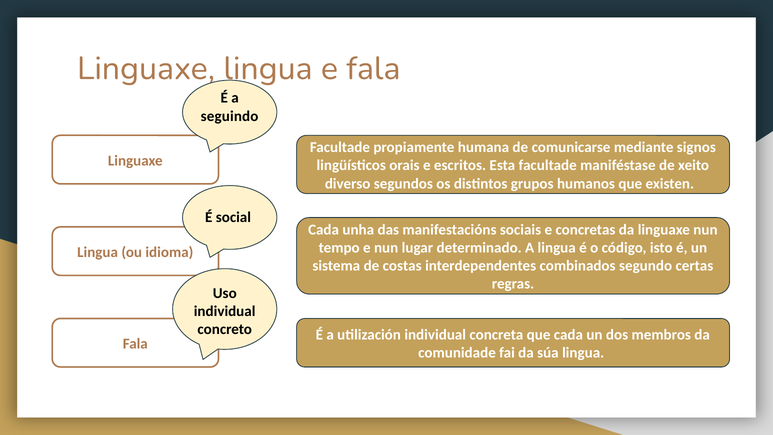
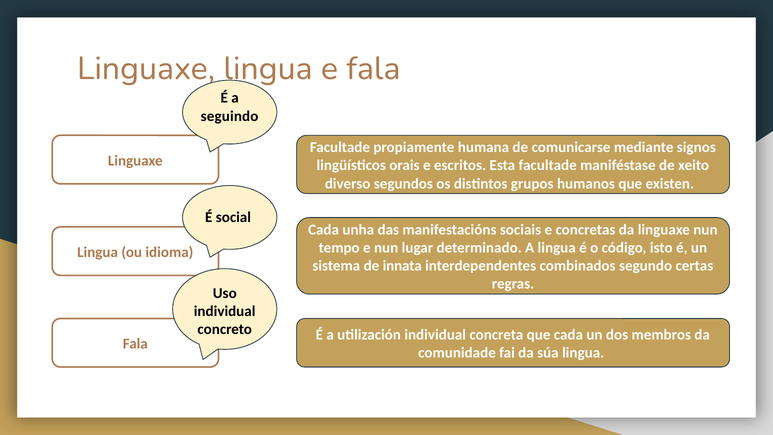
costas: costas -> innata
